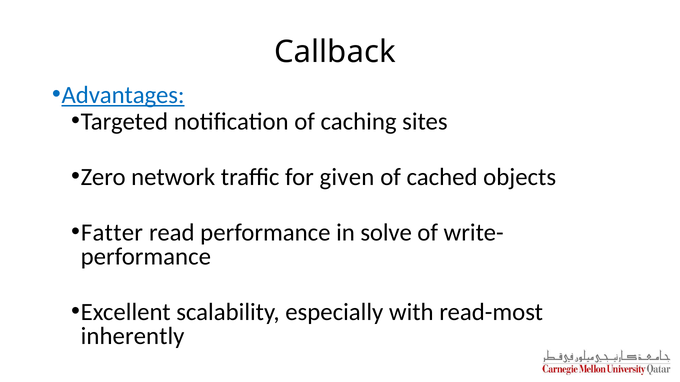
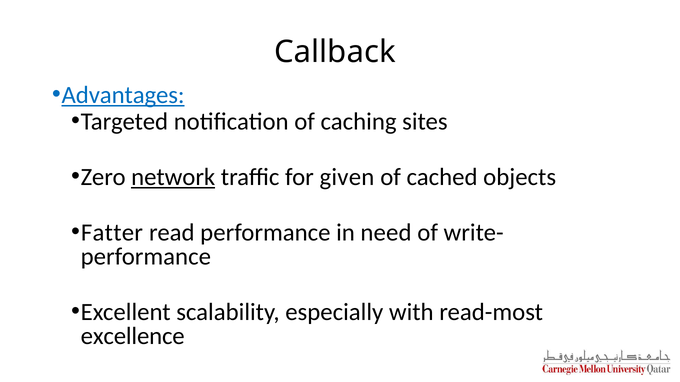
network underline: none -> present
solve: solve -> need
inherently: inherently -> excellence
